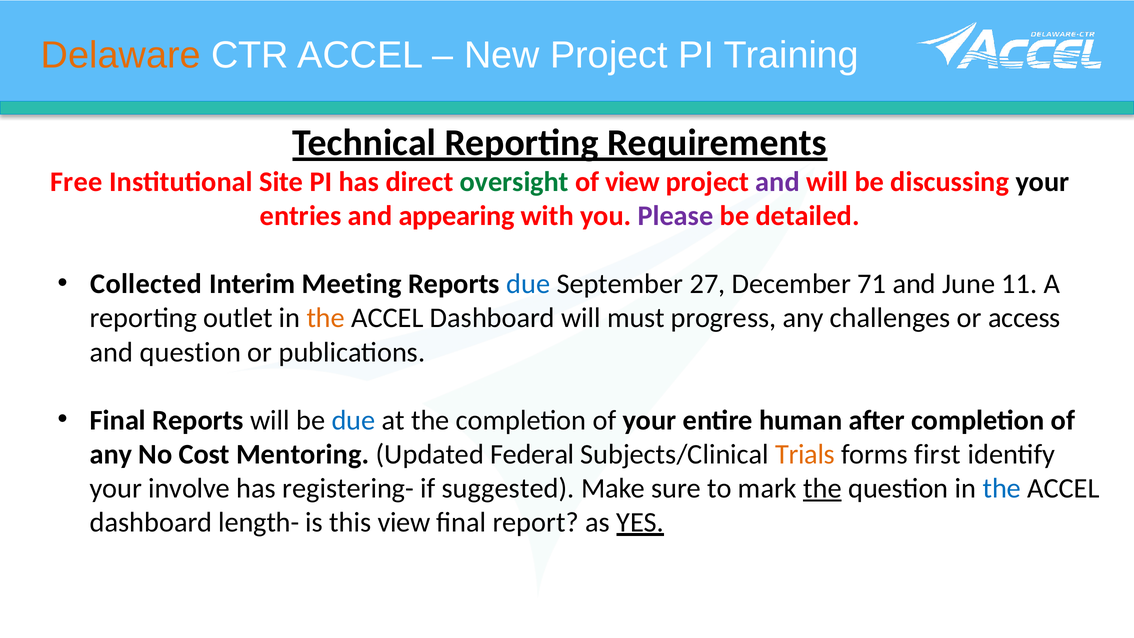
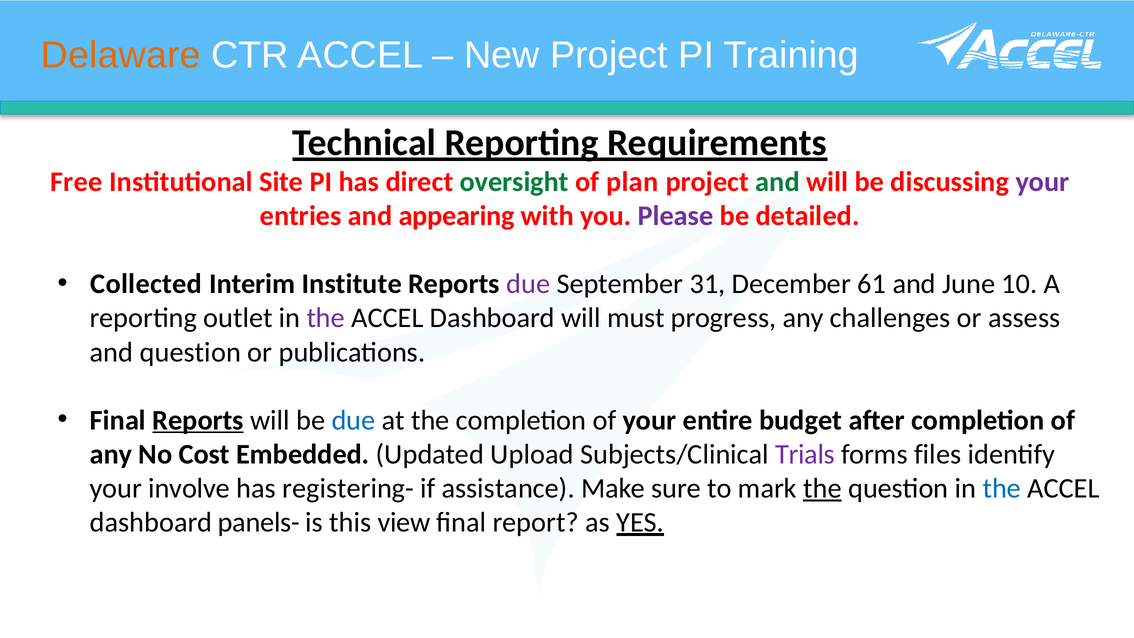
of view: view -> plan
and at (778, 182) colour: purple -> green
your at (1042, 182) colour: black -> purple
Meeting: Meeting -> Institute
due at (528, 284) colour: blue -> purple
27: 27 -> 31
71: 71 -> 61
11: 11 -> 10
the at (326, 318) colour: orange -> purple
access: access -> assess
Reports at (198, 420) underline: none -> present
human: human -> budget
Mentoring: Mentoring -> Embedded
Federal: Federal -> Upload
Trials colour: orange -> purple
first: first -> files
suggested: suggested -> assistance
length-: length- -> panels-
